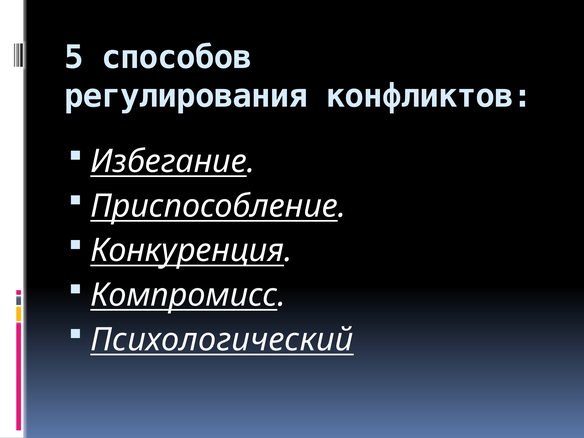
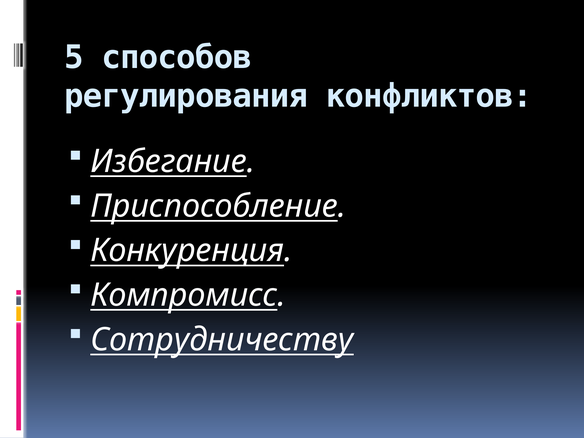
Психологический: Психологический -> Сотрудничеству
